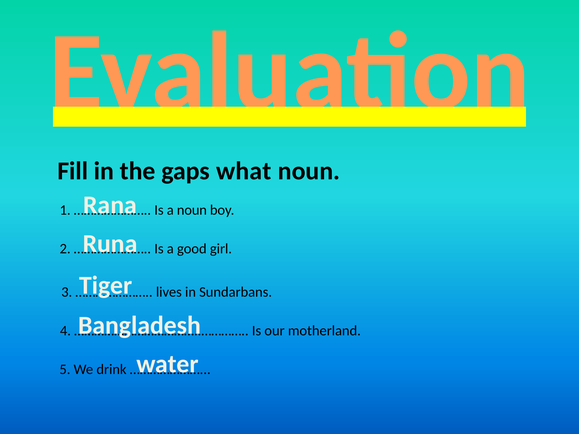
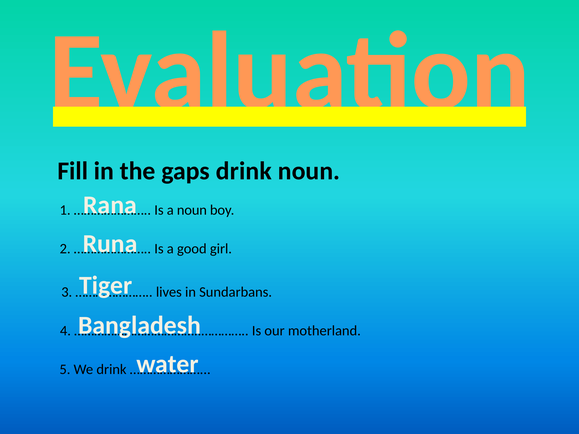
gaps what: what -> drink
